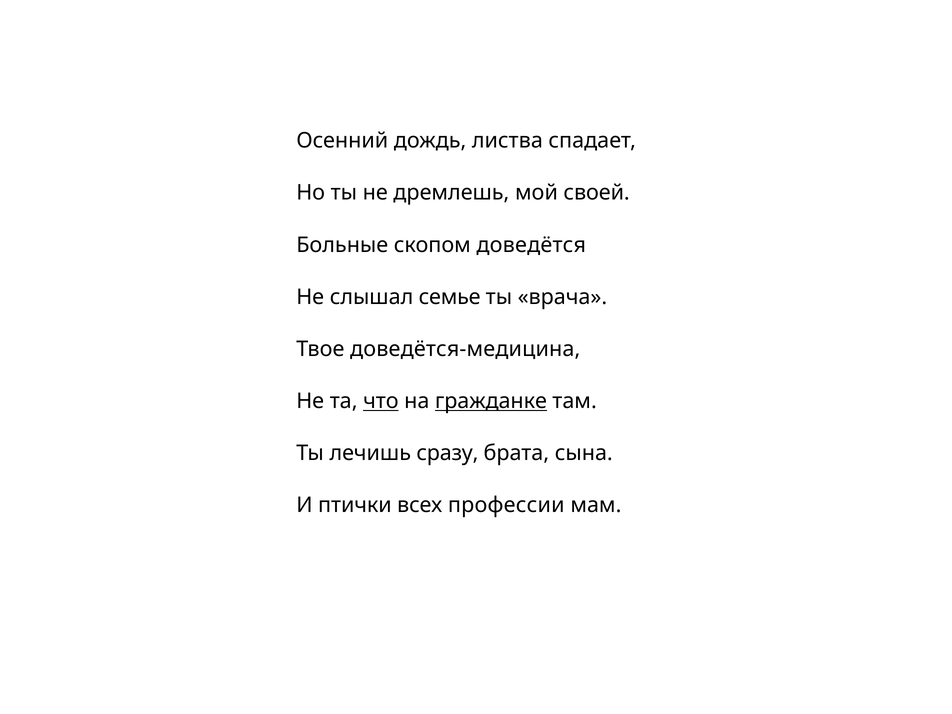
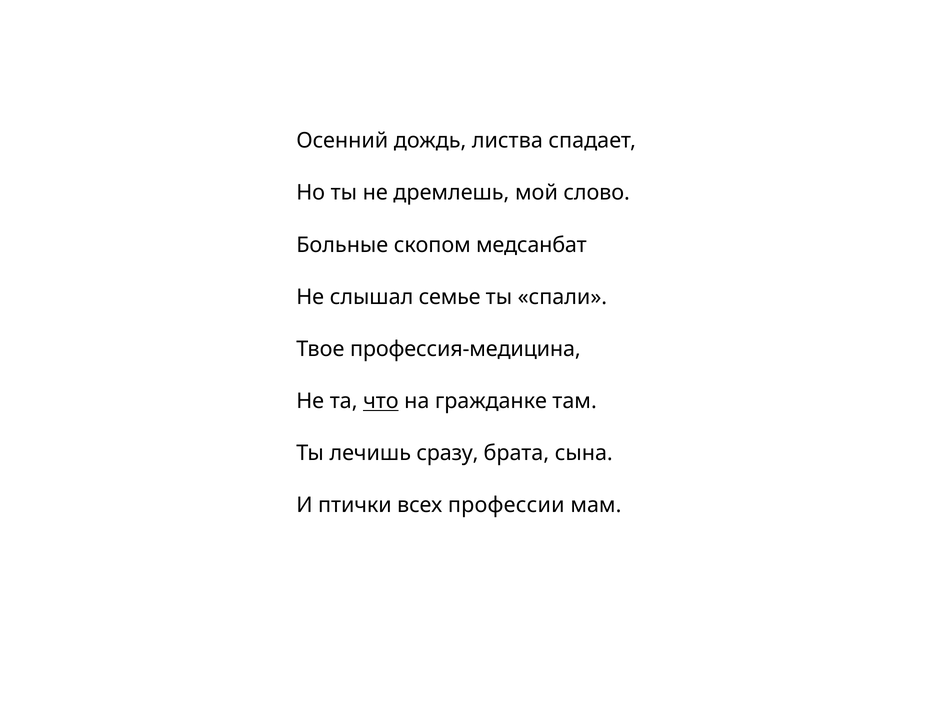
своей: своей -> слово
доведётся: доведётся -> медсанбат
врача: врача -> спали
доведётся-медицина: доведётся-медицина -> профессия-медицина
гражданке underline: present -> none
